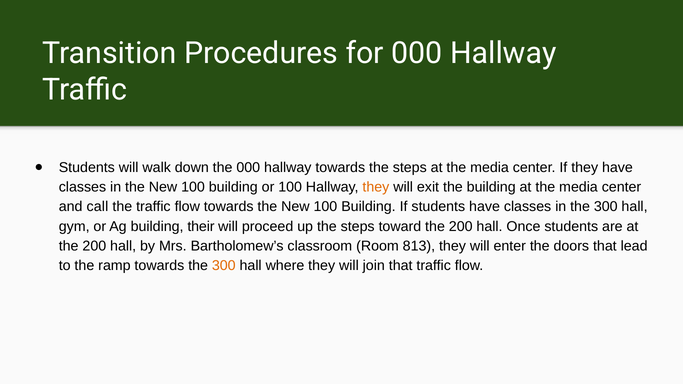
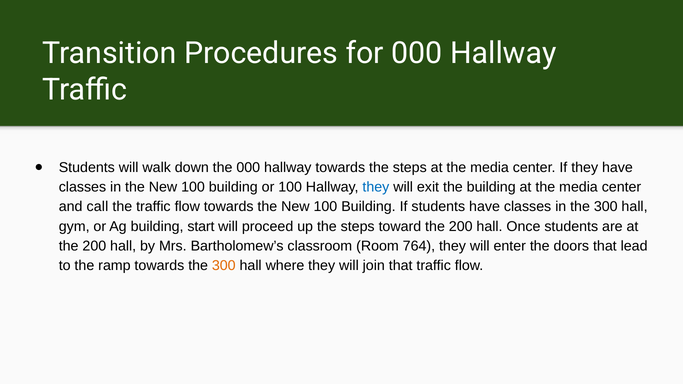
they at (376, 187) colour: orange -> blue
their: their -> start
813: 813 -> 764
